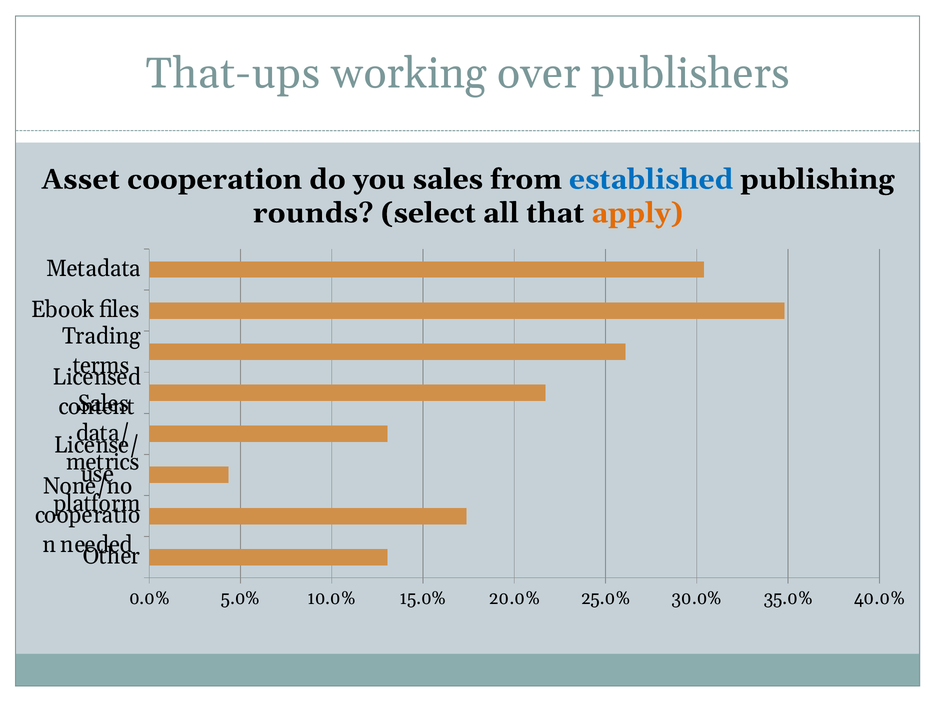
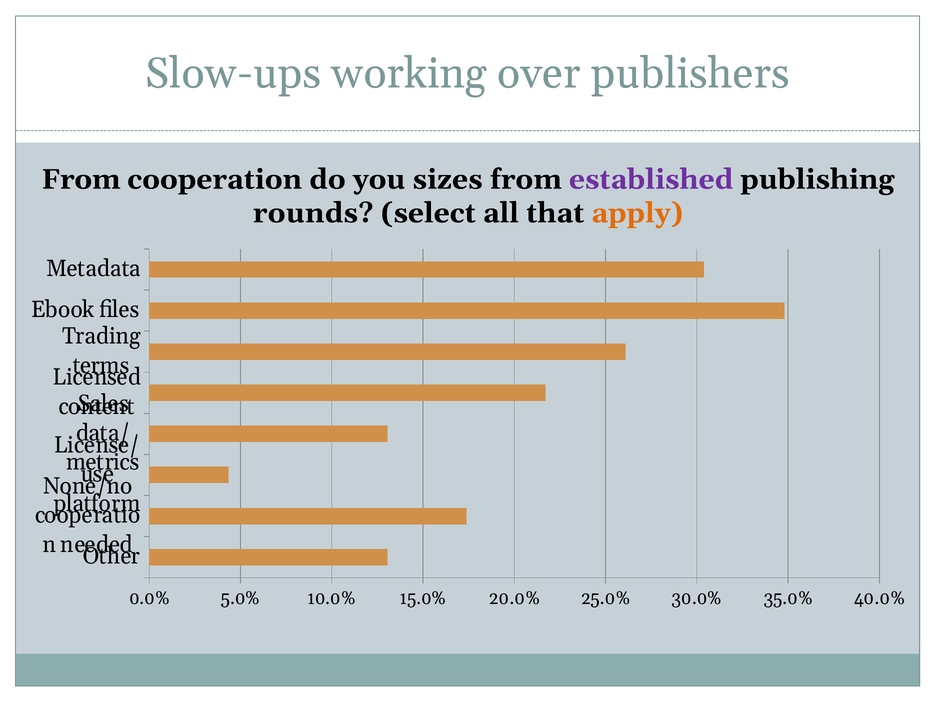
That-ups: That-ups -> Slow-ups
Asset at (81, 179): Asset -> From
you sales: sales -> sizes
established colour: blue -> purple
